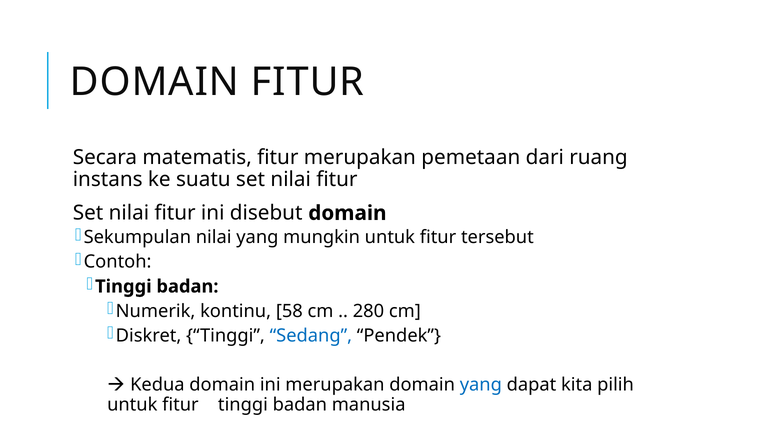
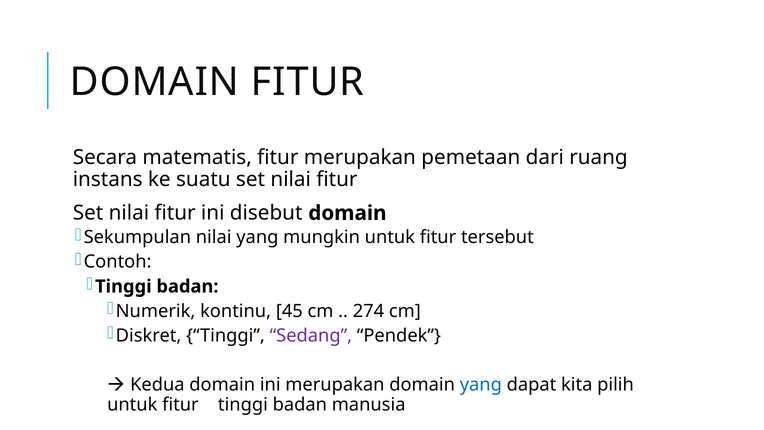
58: 58 -> 45
280: 280 -> 274
Sedang colour: blue -> purple
